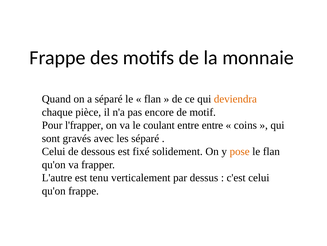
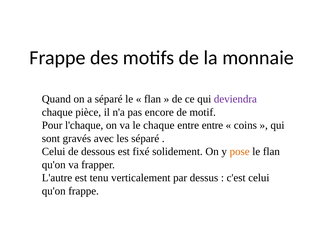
deviendra colour: orange -> purple
l'frapper: l'frapper -> l'chaque
le coulant: coulant -> chaque
